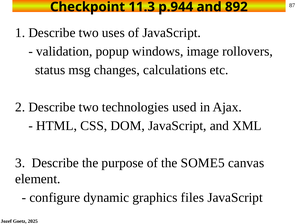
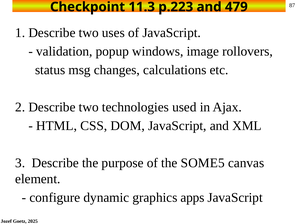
p.944: p.944 -> p.223
892: 892 -> 479
files: files -> apps
